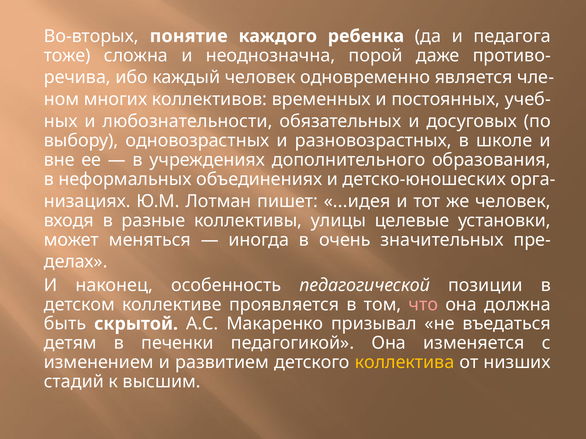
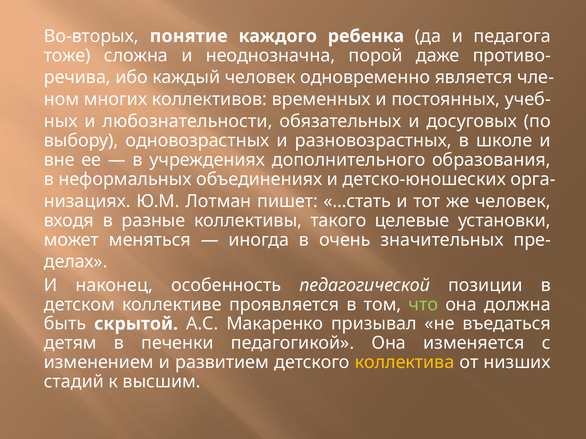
...идея: ...идея -> ...стать
улицы: улицы -> такого
что colour: pink -> light green
